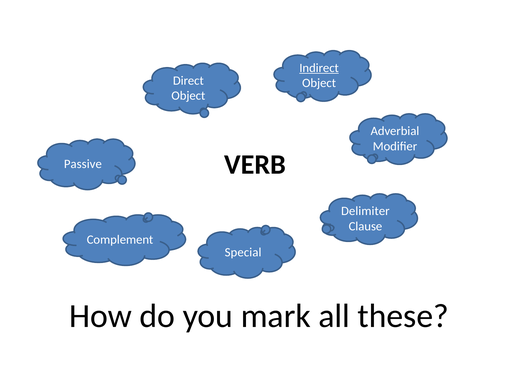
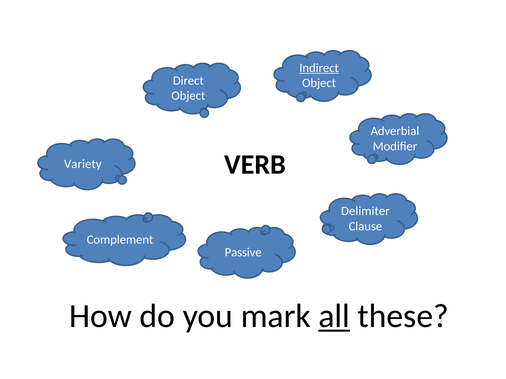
Passive: Passive -> Variety
Special: Special -> Passive
all underline: none -> present
